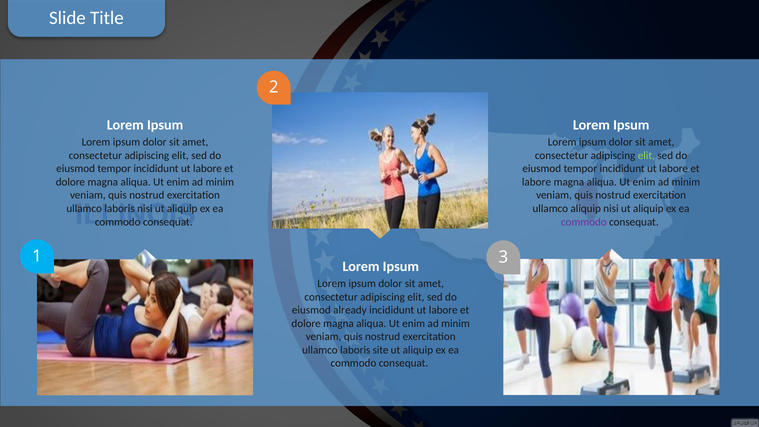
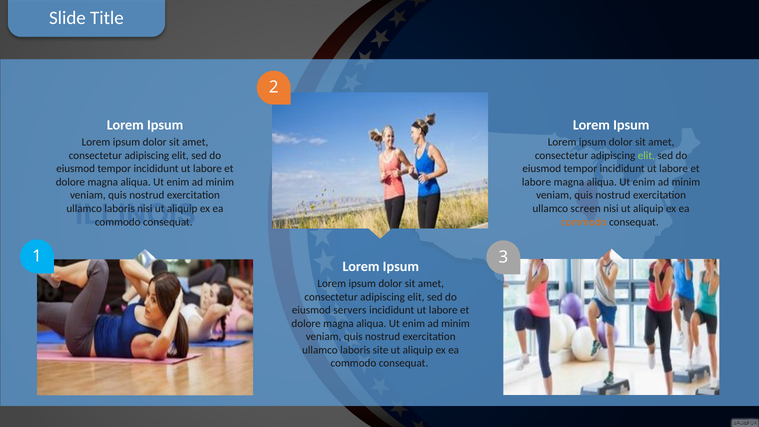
ullamco aliquip: aliquip -> screen
commodo at (584, 222) colour: purple -> orange
already: already -> servers
